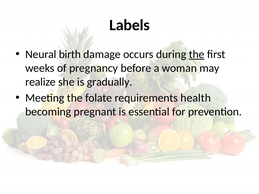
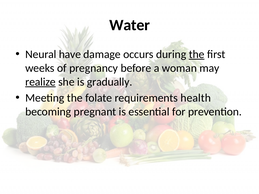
Labels: Labels -> Water
birth: birth -> have
realize underline: none -> present
